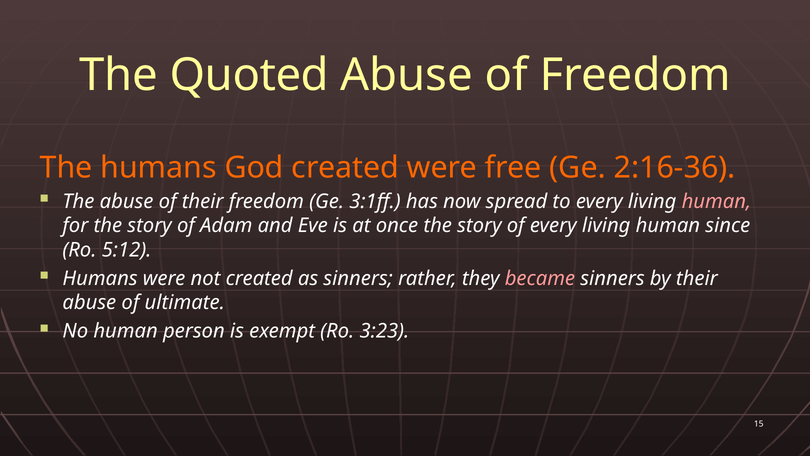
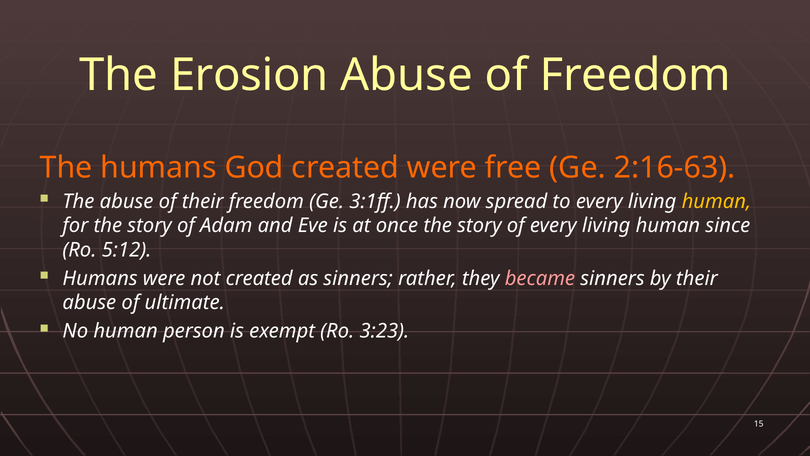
Quoted: Quoted -> Erosion
2:16-36: 2:16-36 -> 2:16-63
human at (716, 201) colour: pink -> yellow
